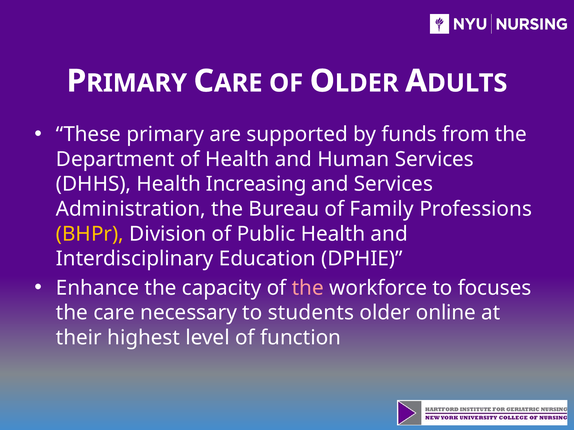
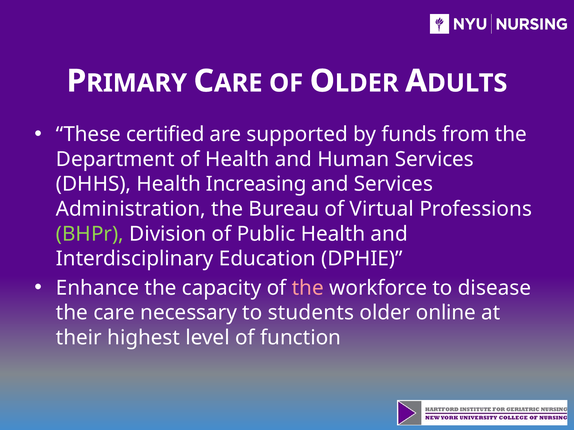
primary: primary -> certified
Family: Family -> Virtual
BHPr colour: yellow -> light green
focuses: focuses -> disease
